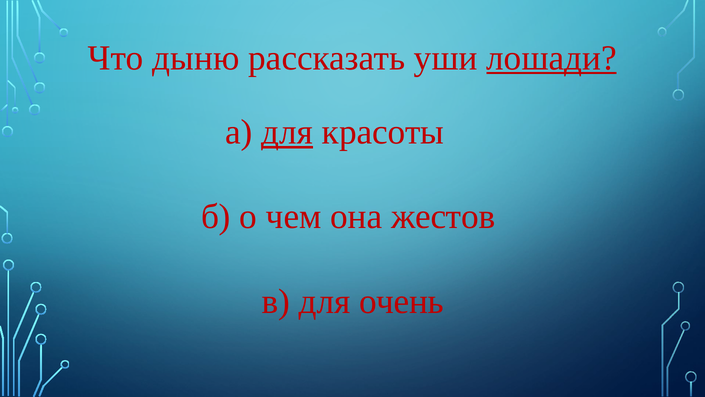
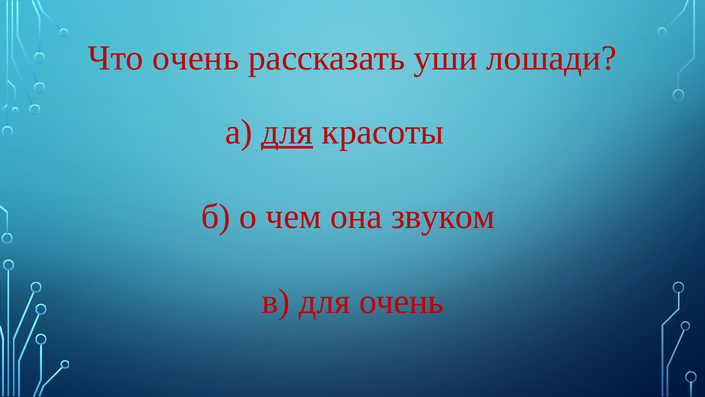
Что дыню: дыню -> очень
лошади underline: present -> none
жестов: жестов -> звуком
